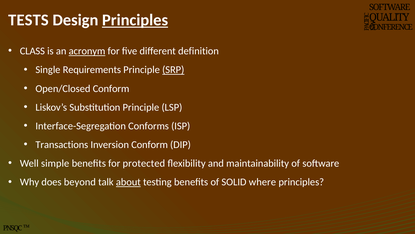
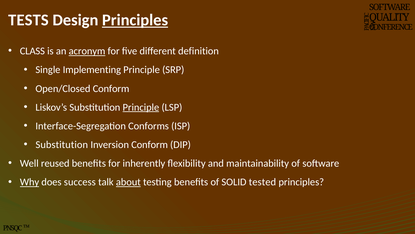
Requirements: Requirements -> Implementing
SRP underline: present -> none
Principle at (141, 107) underline: none -> present
Transactions at (62, 144): Transactions -> Substitution
simple: simple -> reused
protected: protected -> inherently
Why underline: none -> present
beyond: beyond -> success
where: where -> tested
